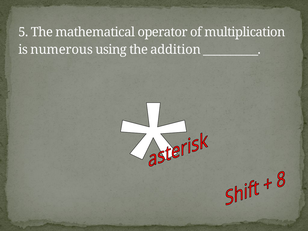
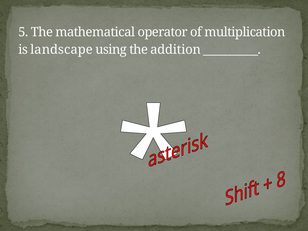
numerous: numerous -> landscape
